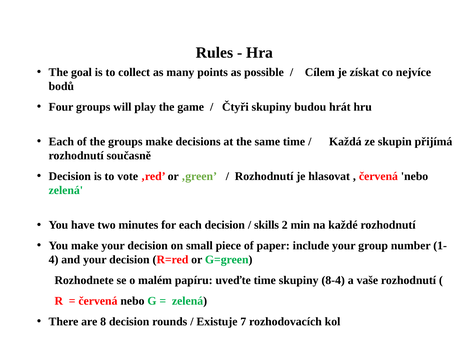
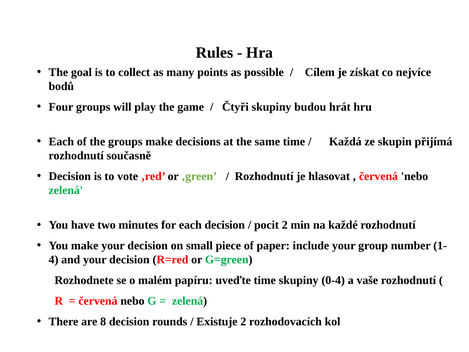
skills: skills -> pocit
8-4: 8-4 -> 0-4
Existuje 7: 7 -> 2
